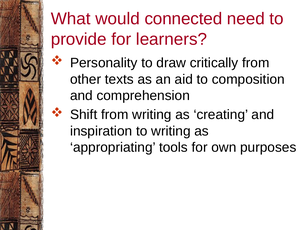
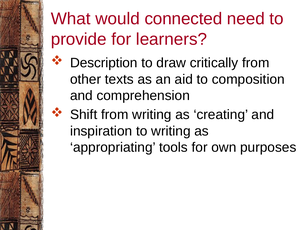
Personality: Personality -> Description
